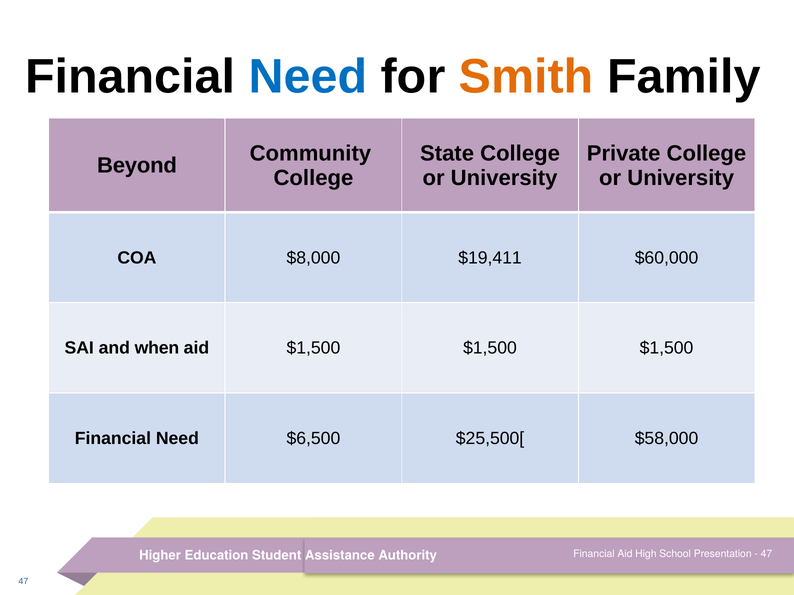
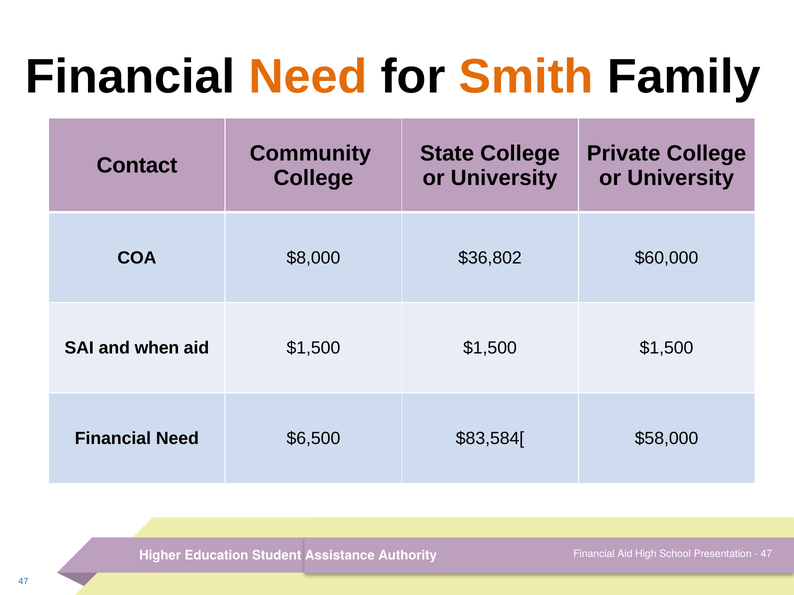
Need at (308, 77) colour: blue -> orange
Beyond: Beyond -> Contact
$19,411: $19,411 -> $36,802
$25,500[: $25,500[ -> $83,584[
